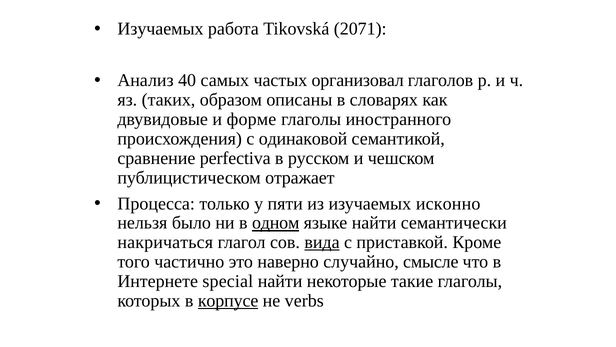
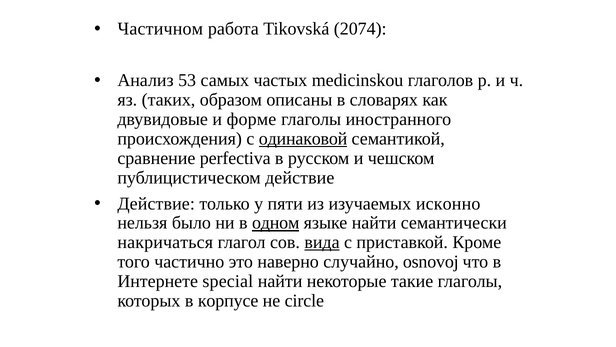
Изучаемых at (160, 29): Изучаемых -> Частичном
2071: 2071 -> 2074
40: 40 -> 53
организовал: организовал -> medicinskou
одинаковой underline: none -> present
публицистическом отражает: отражает -> действие
Процесса at (156, 203): Процесса -> Действие
смысле: смысле -> osnovoj
корпусе underline: present -> none
verbs: verbs -> circle
